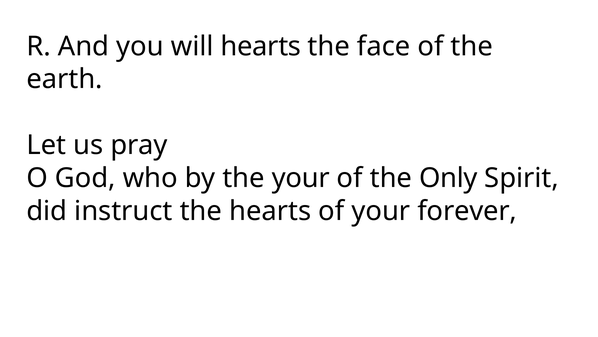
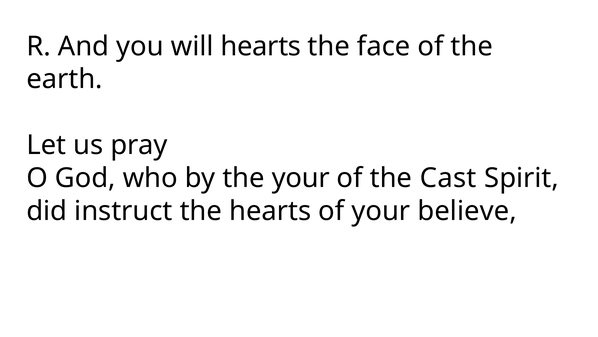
Only: Only -> Cast
forever: forever -> believe
